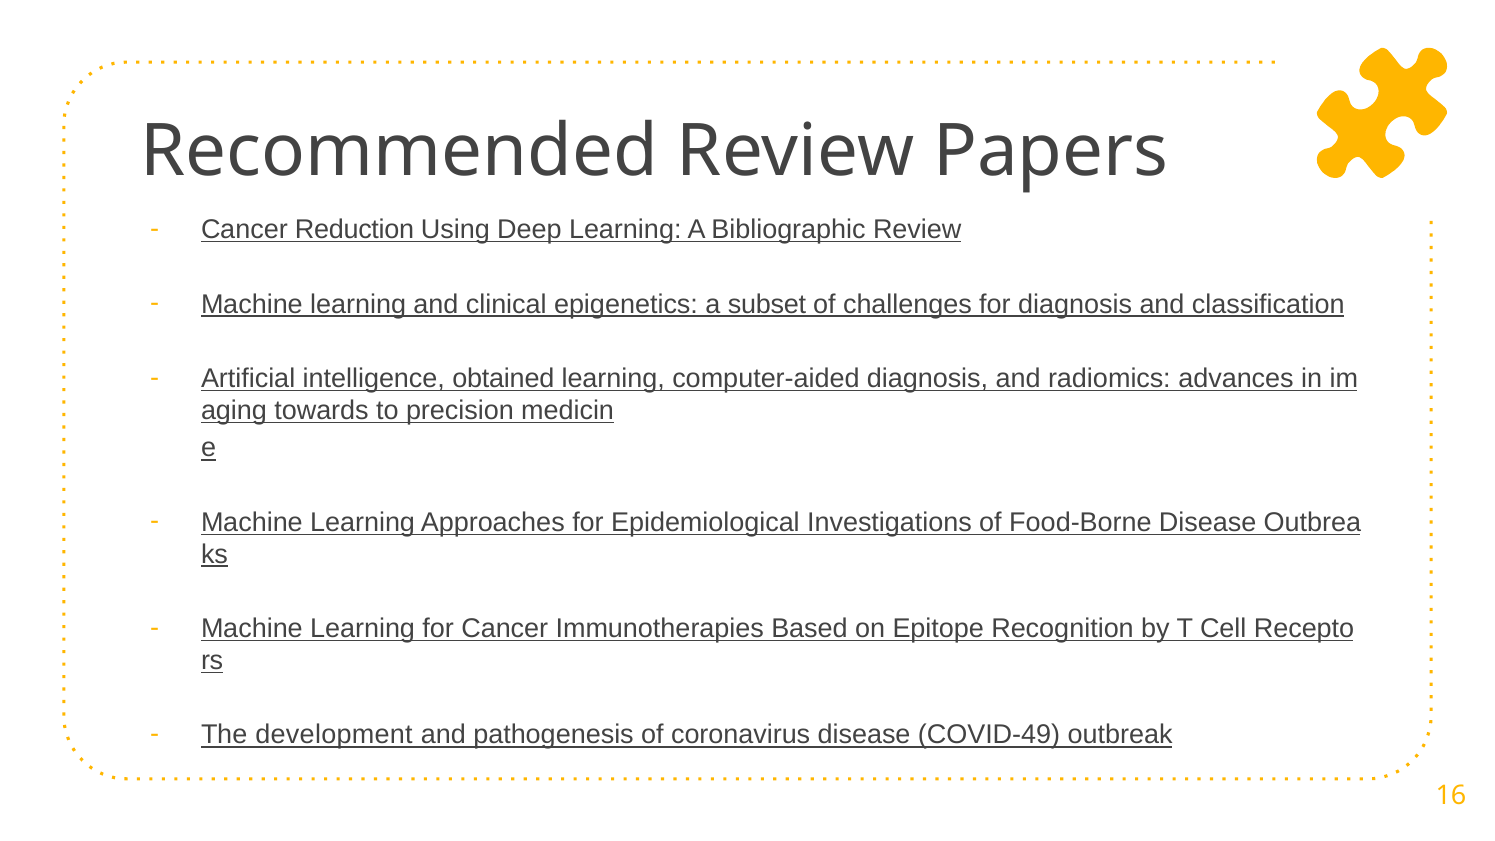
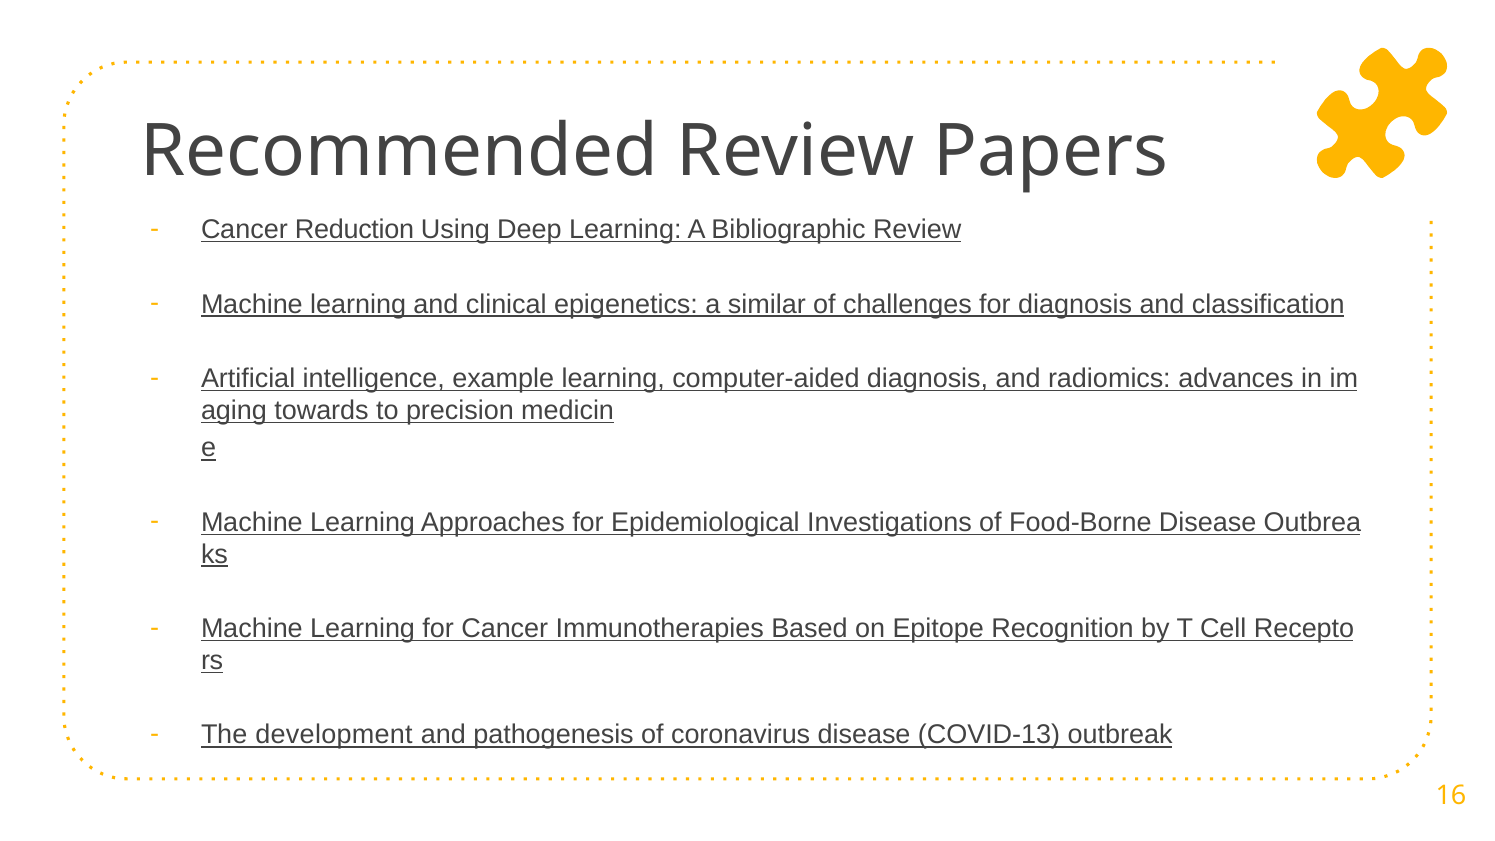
subset: subset -> similar
obtained: obtained -> example
COVID-49: COVID-49 -> COVID-13
